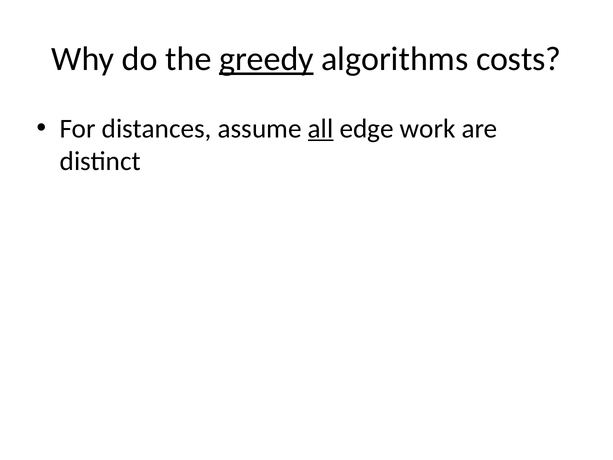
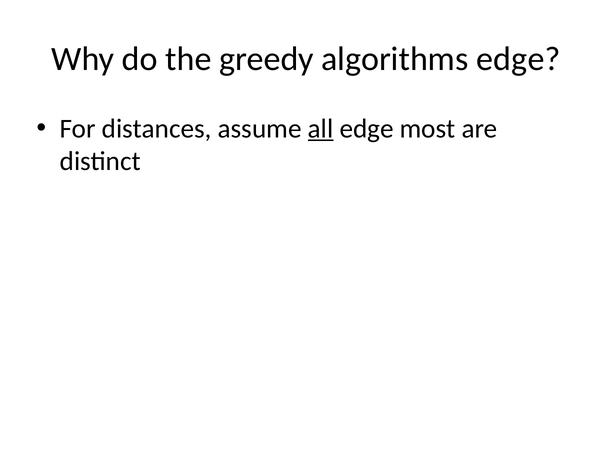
greedy underline: present -> none
algorithms costs: costs -> edge
work: work -> most
